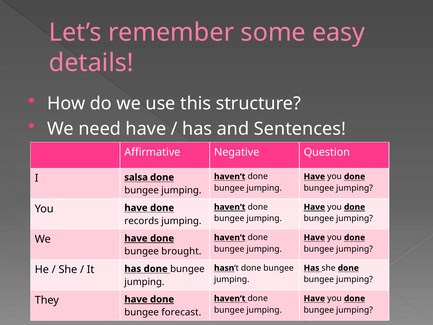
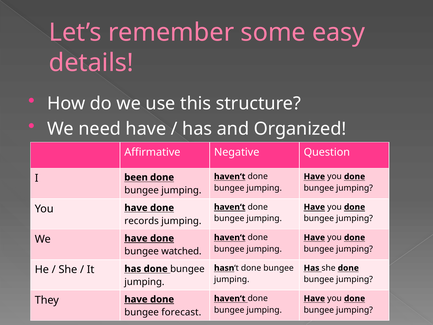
Sentences: Sentences -> Organized
salsa: salsa -> been
brought: brought -> watched
